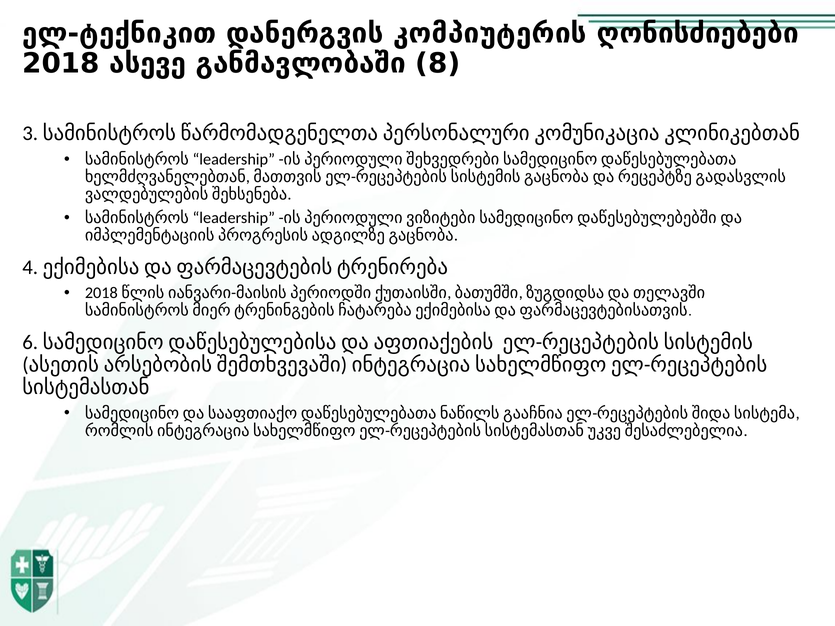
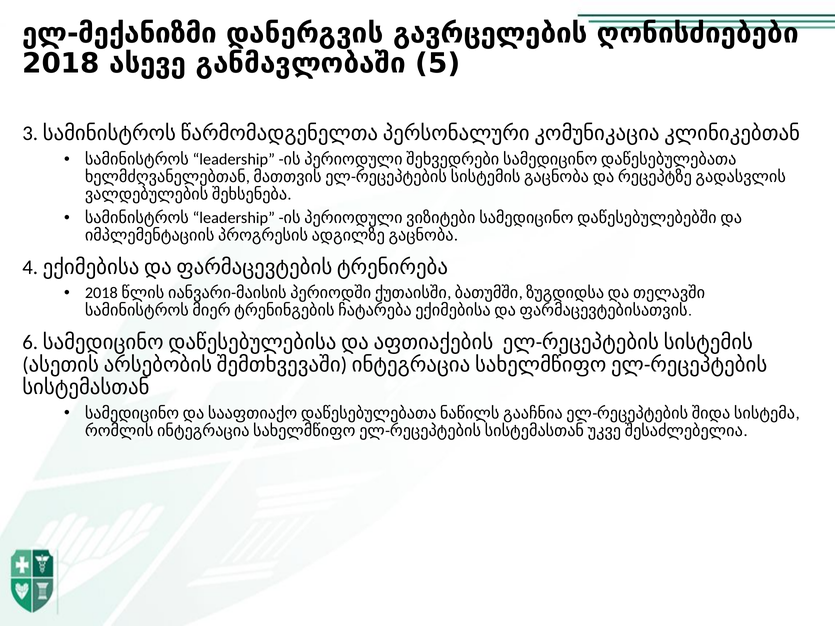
ელ-ტექნიკით: ელ-ტექნიკით -> ელ-მექანიზმი
კომპიუტერის: კომპიუტერის -> გავრცელების
8: 8 -> 5
